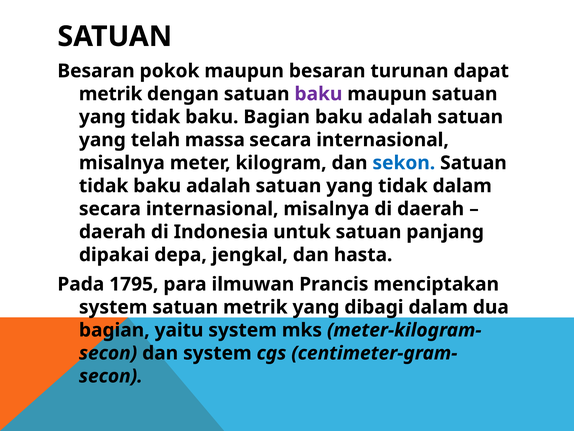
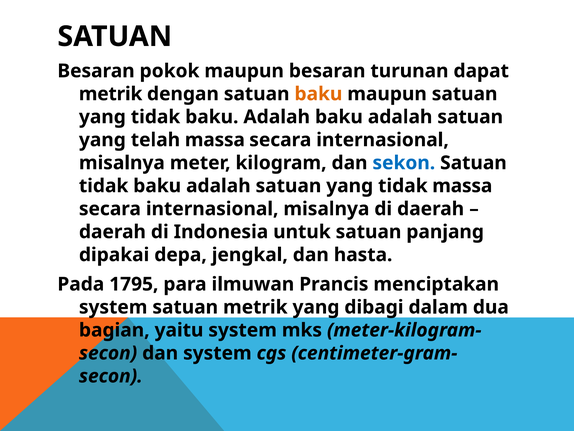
baku at (318, 94) colour: purple -> orange
yang tidak baku Bagian: Bagian -> Adalah
tidak dalam: dalam -> massa
